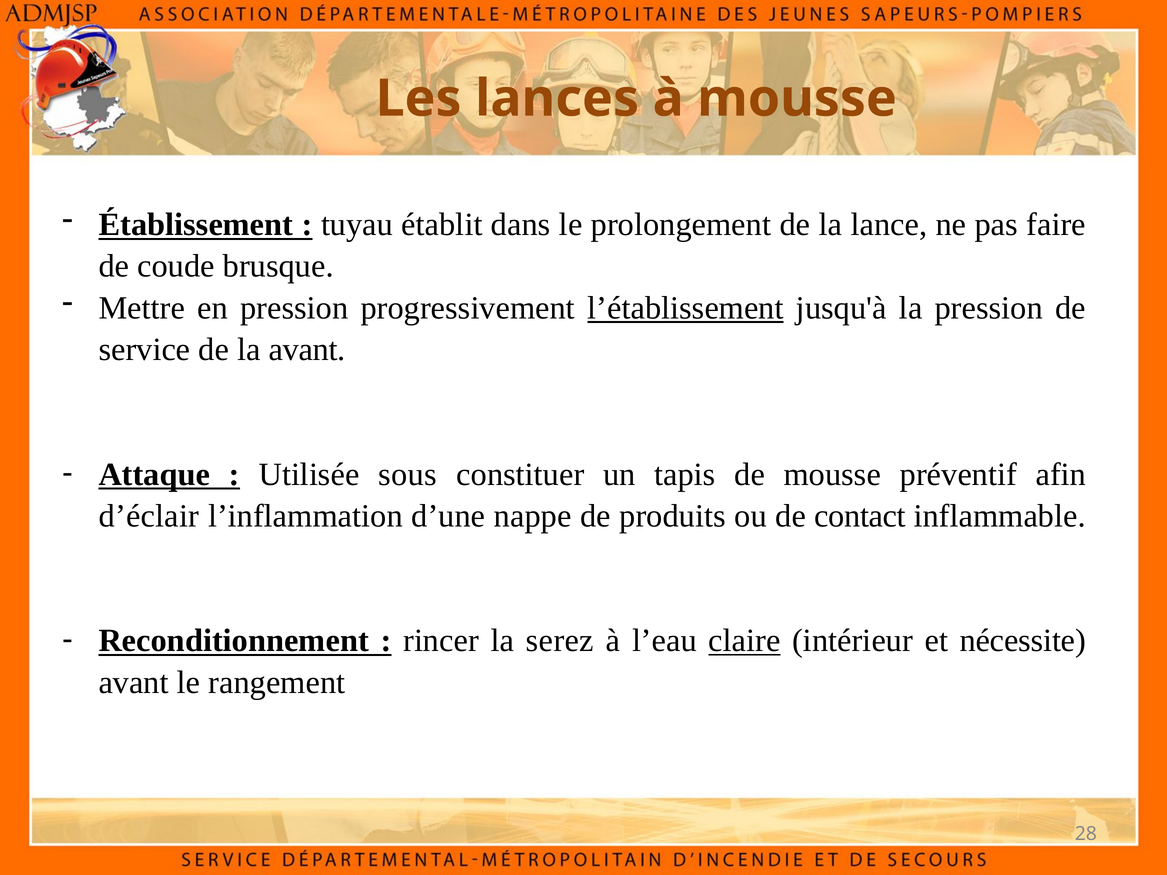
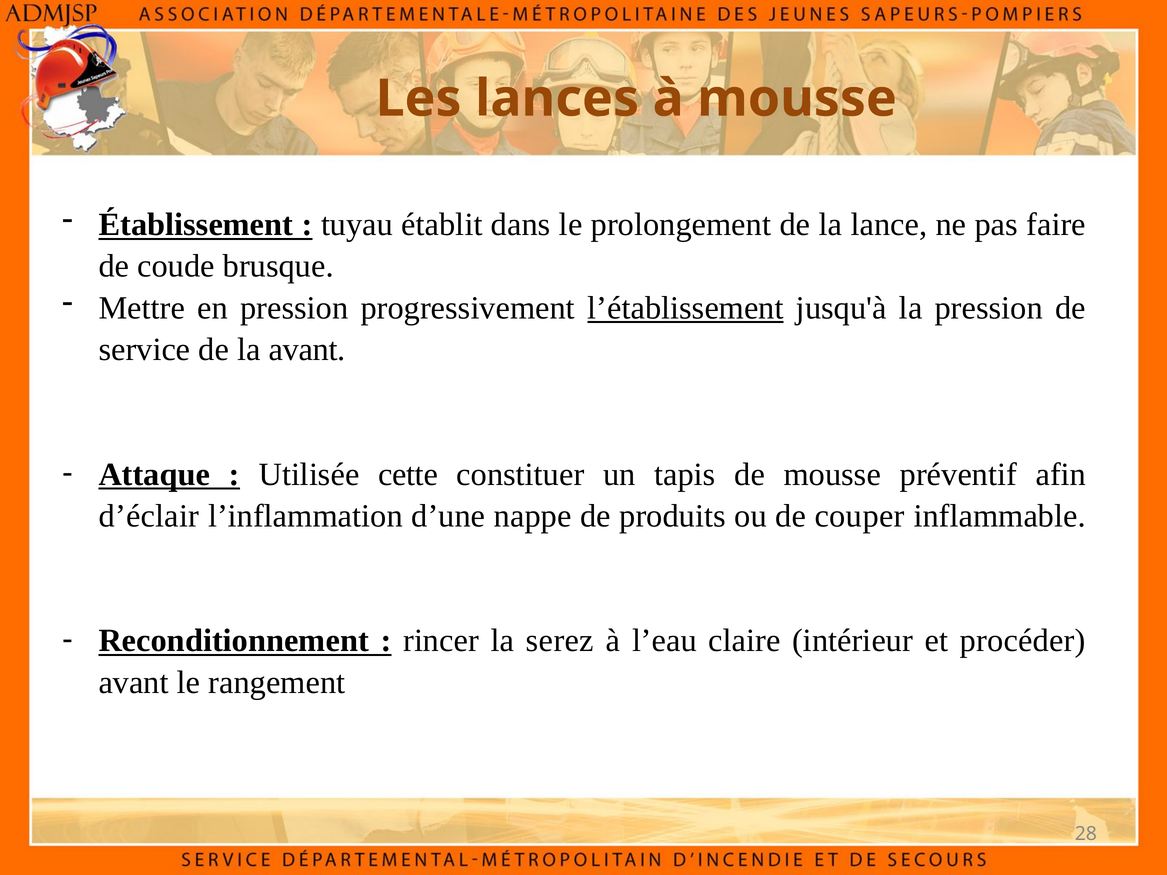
sous: sous -> cette
contact: contact -> couper
claire underline: present -> none
nécessite: nécessite -> procéder
